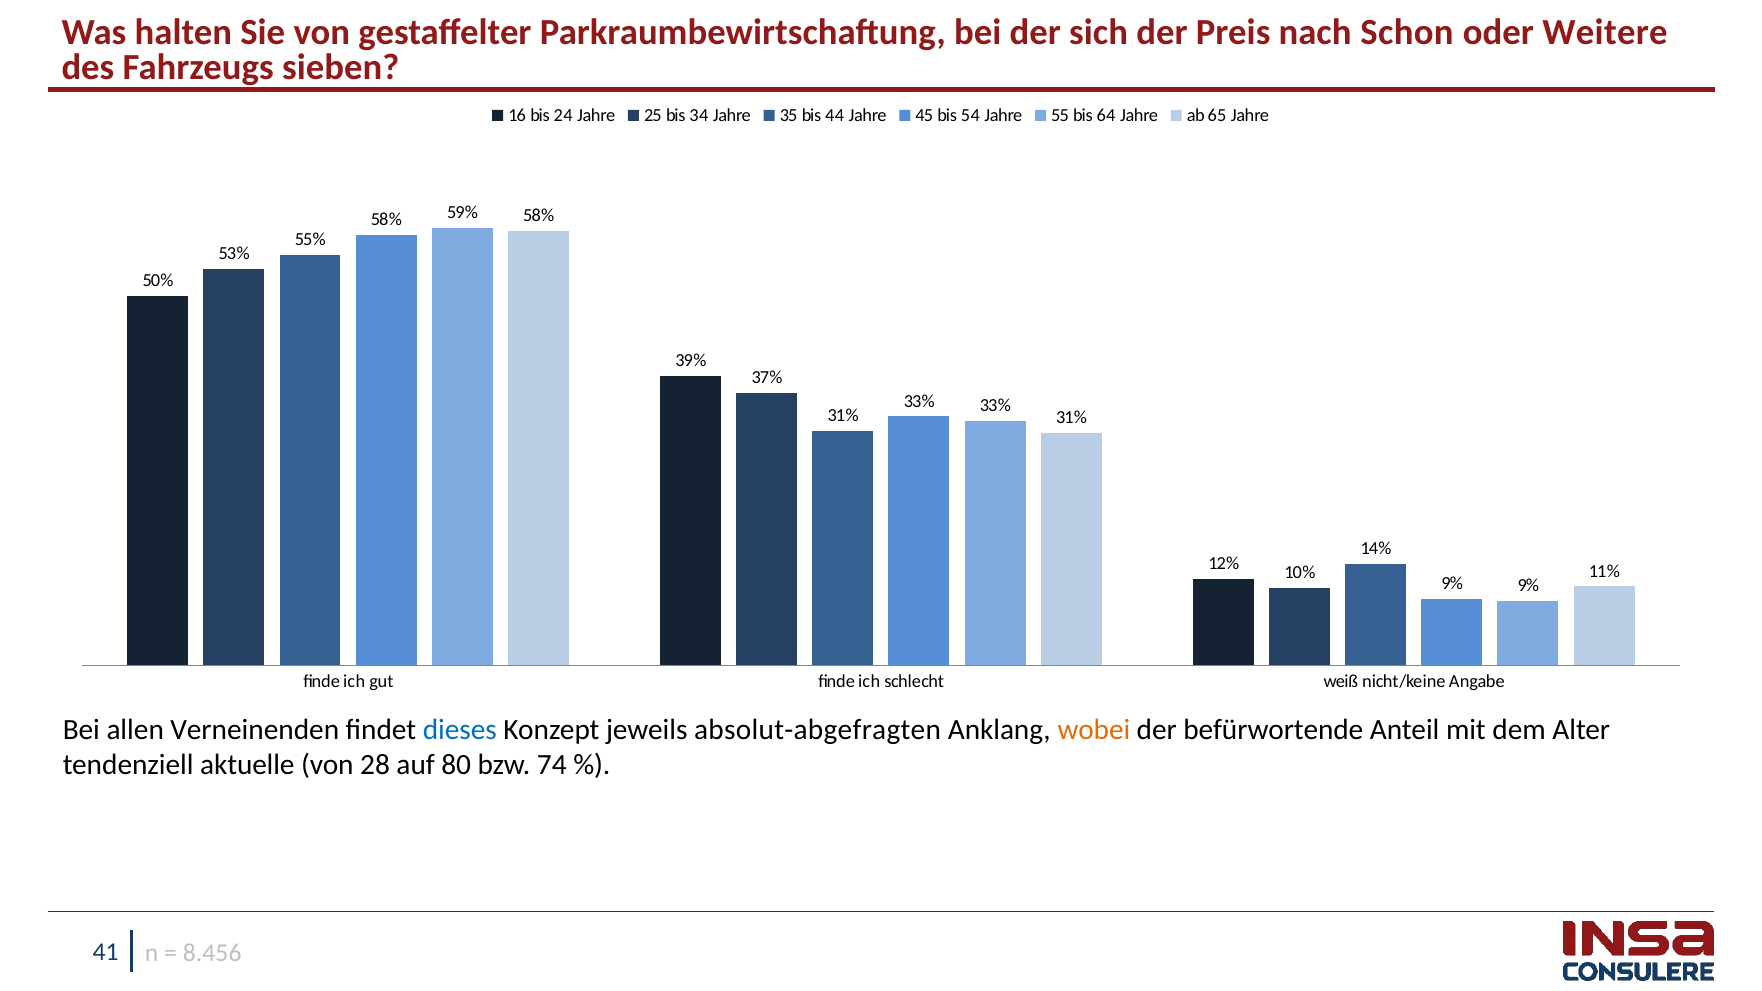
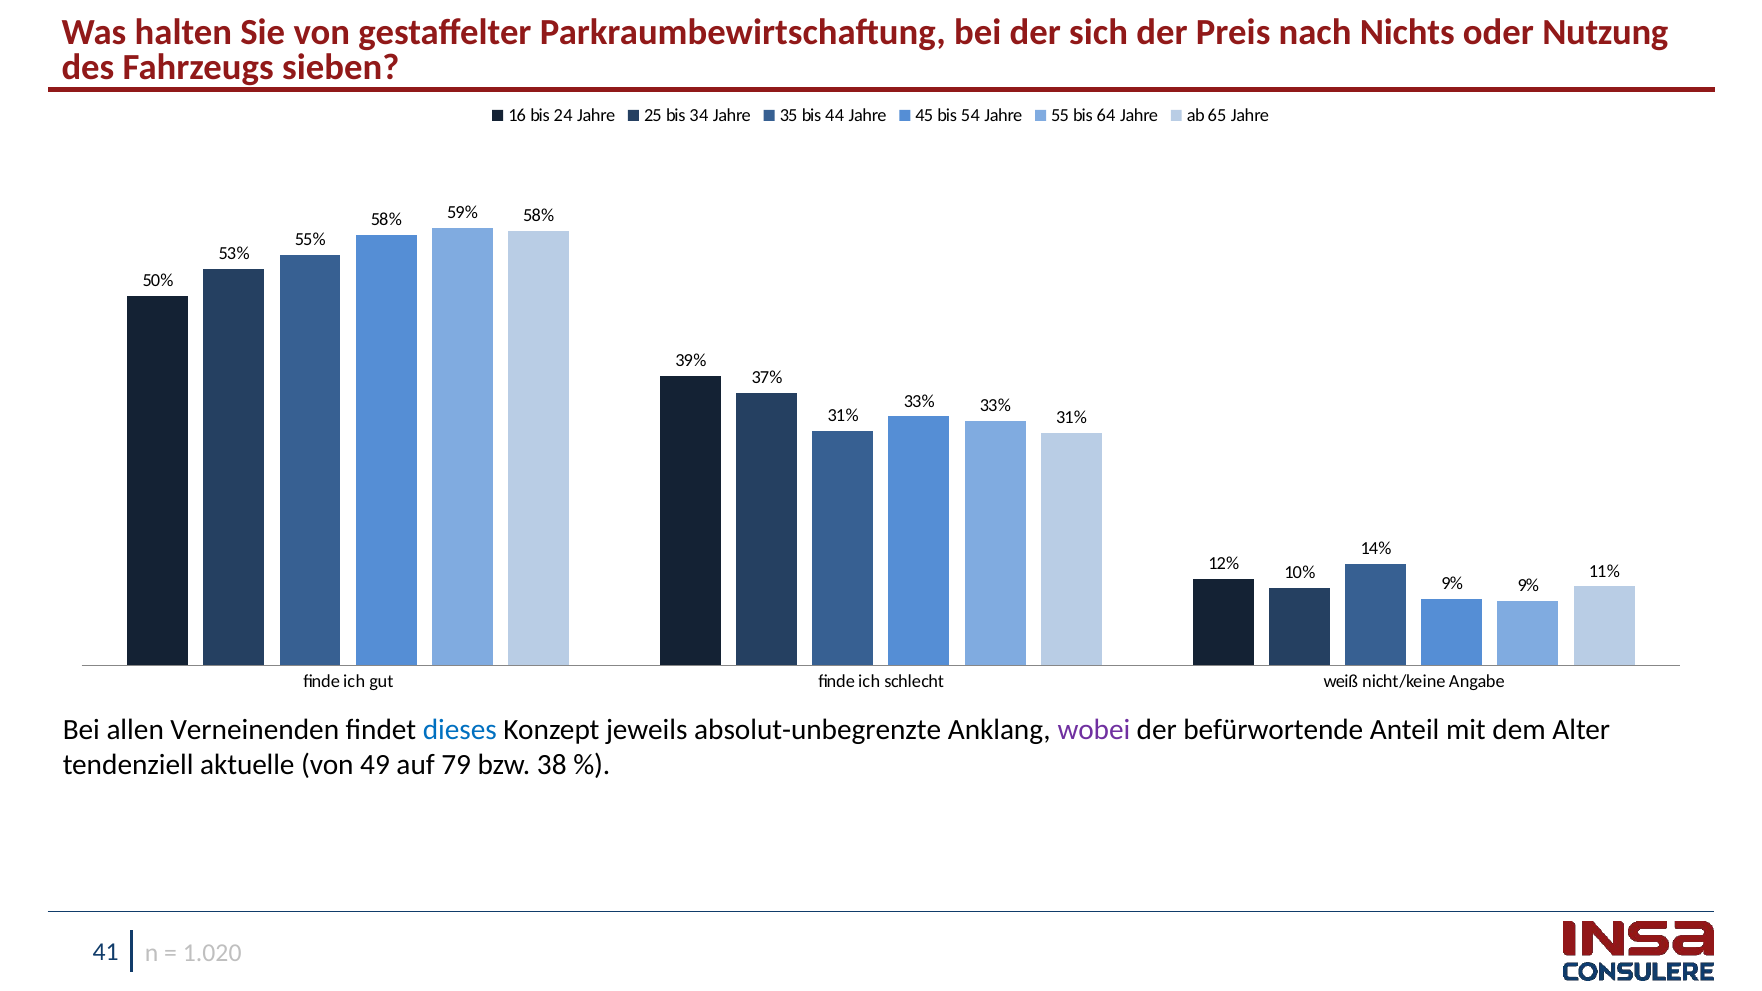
Schon: Schon -> Nichts
Weitere: Weitere -> Nutzung
absolut-abgefragten: absolut-abgefragten -> absolut-unbegrenzte
wobei colour: orange -> purple
28: 28 -> 49
80: 80 -> 79
74: 74 -> 38
8.456: 8.456 -> 1.020
